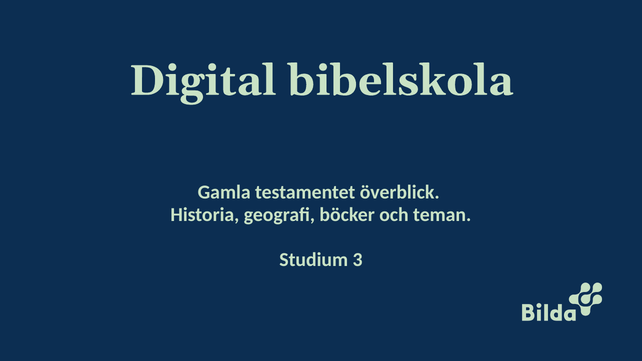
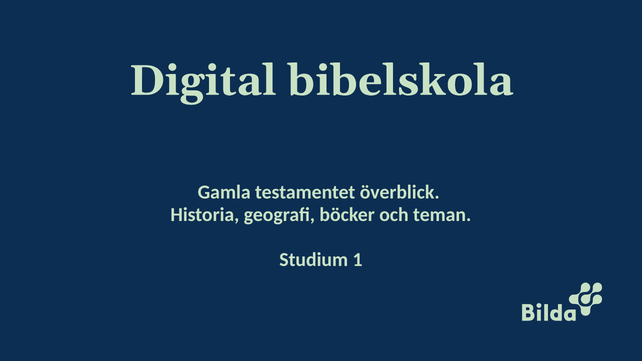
3: 3 -> 1
